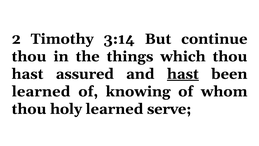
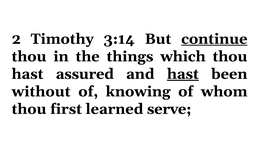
continue underline: none -> present
learned at (41, 91): learned -> without
holy: holy -> first
